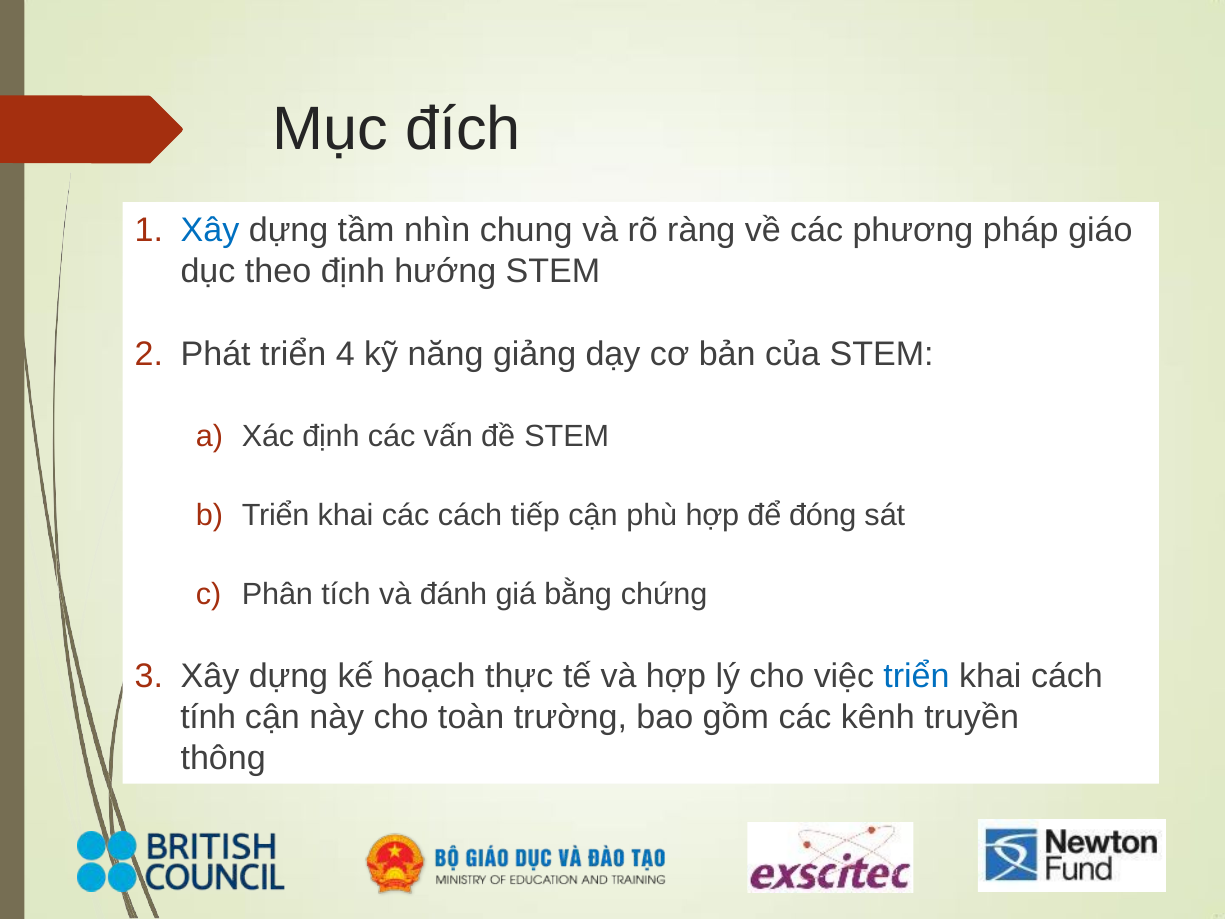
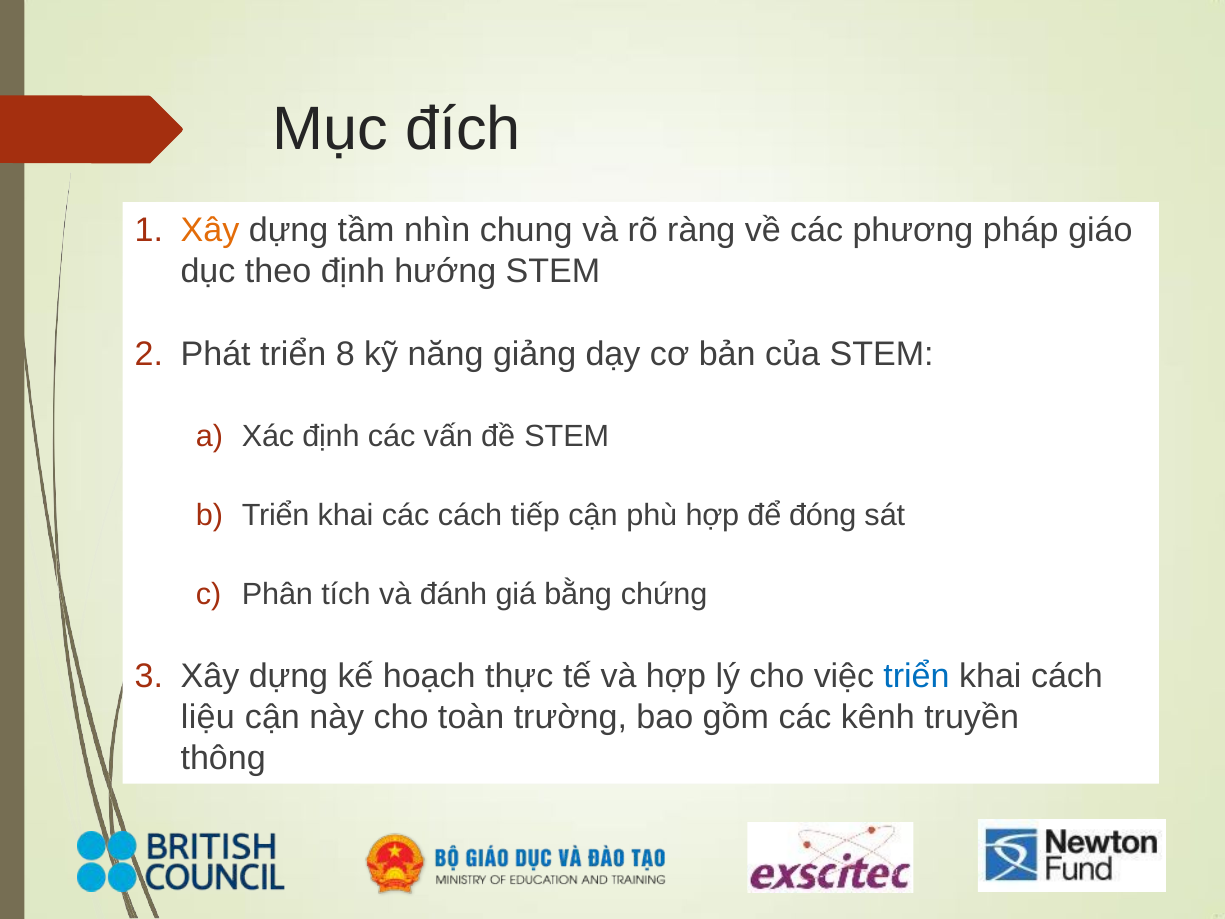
Xây at (210, 230) colour: blue -> orange
4: 4 -> 8
tính: tính -> liệu
